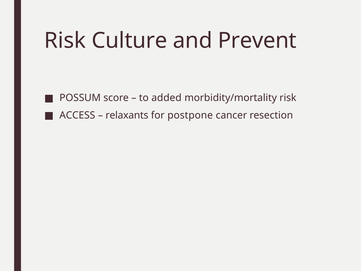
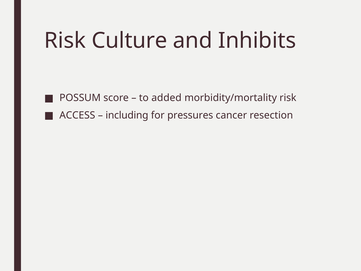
Prevent: Prevent -> Inhibits
relaxants: relaxants -> including
postpone: postpone -> pressures
